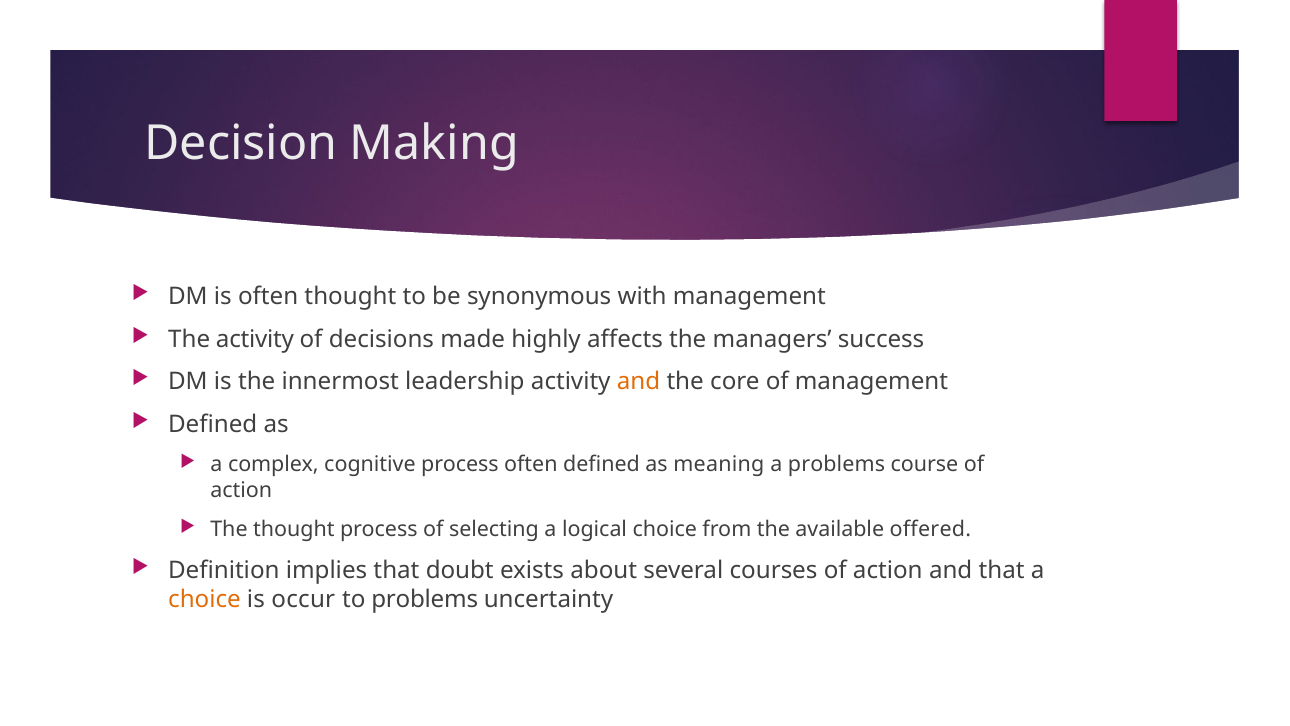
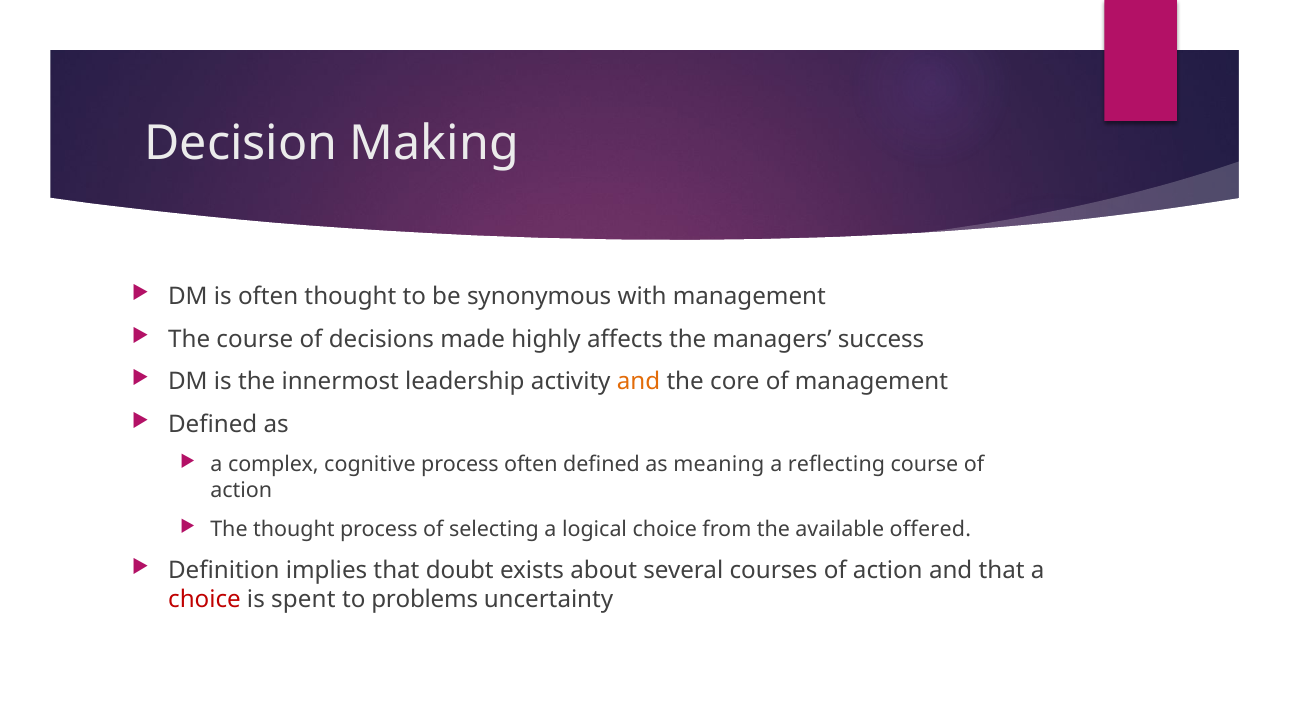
The activity: activity -> course
a problems: problems -> reflecting
choice at (204, 600) colour: orange -> red
occur: occur -> spent
